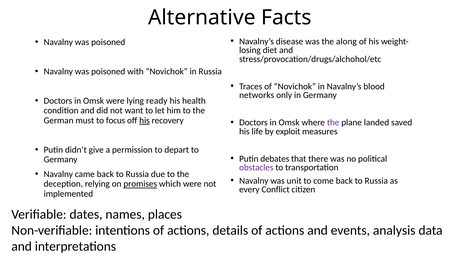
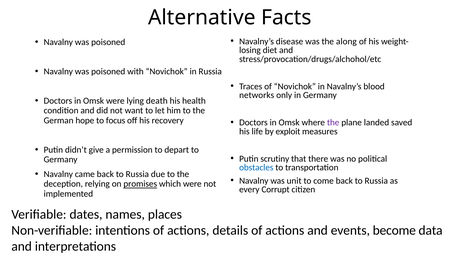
ready: ready -> death
must: must -> hope
his at (145, 120) underline: present -> none
debates: debates -> scrutiny
obstacles colour: purple -> blue
Conflict: Conflict -> Corrupt
analysis: analysis -> become
